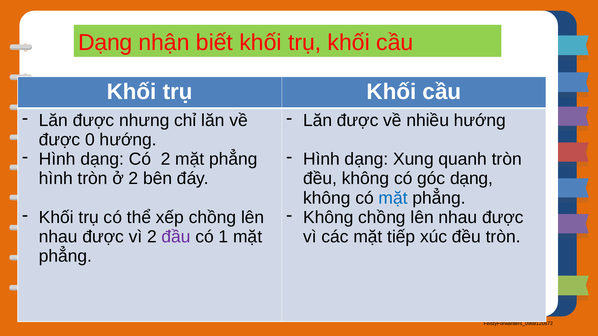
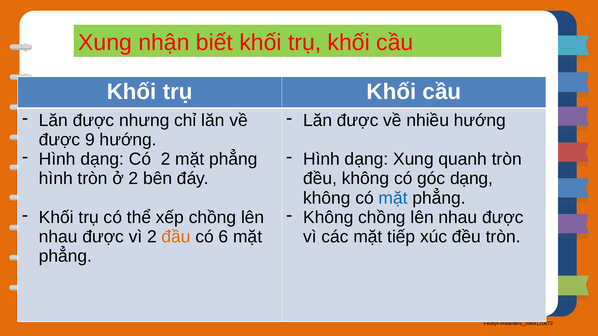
Dạng at (105, 43): Dạng -> Xung
0: 0 -> 9
đầu colour: purple -> orange
1: 1 -> 6
